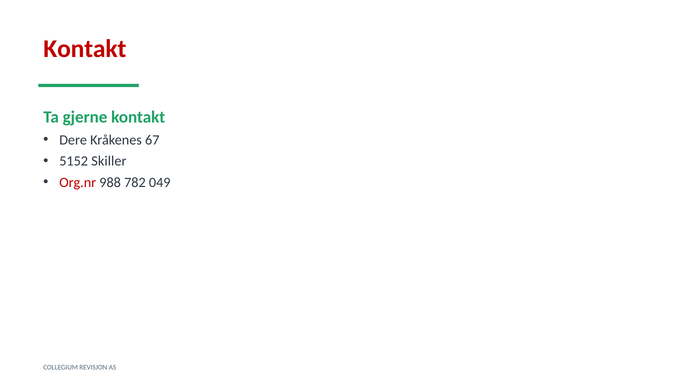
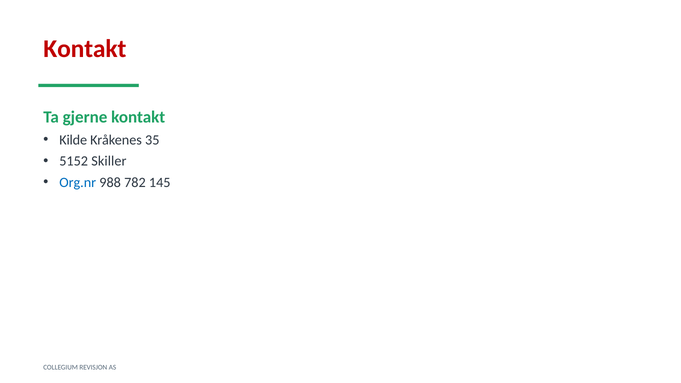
Dere: Dere -> Kilde
67: 67 -> 35
Org.nr colour: red -> blue
049: 049 -> 145
